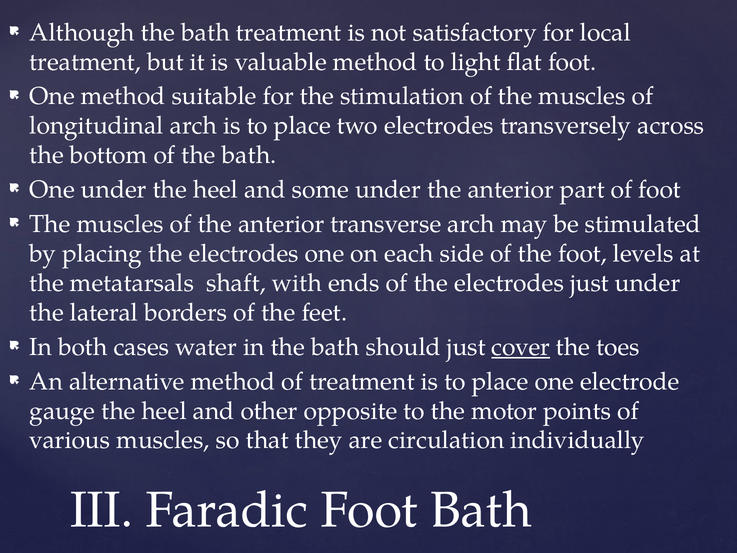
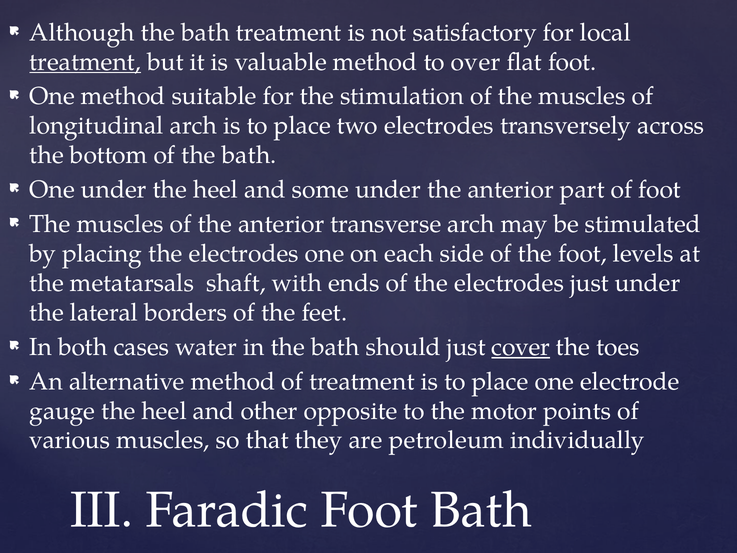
treatment at (85, 62) underline: none -> present
light: light -> over
circulation: circulation -> petroleum
